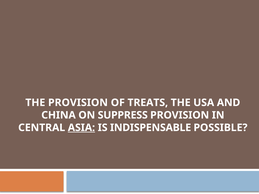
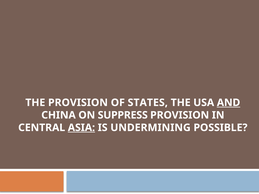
TREATS: TREATS -> STATES
AND underline: none -> present
INDISPENSABLE: INDISPENSABLE -> UNDERMINING
